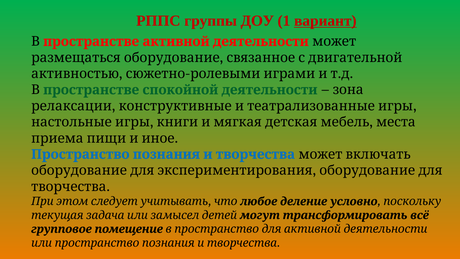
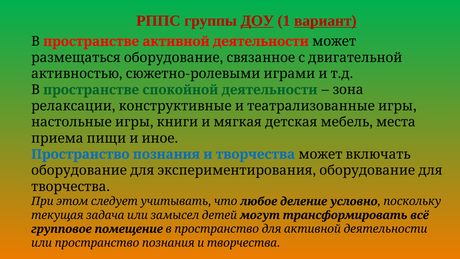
ДОУ underline: none -> present
